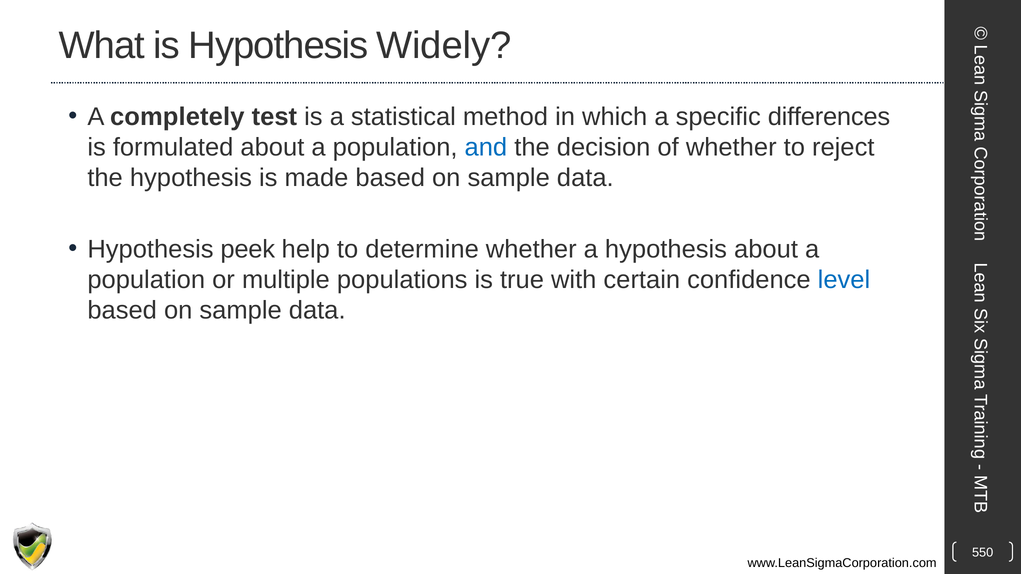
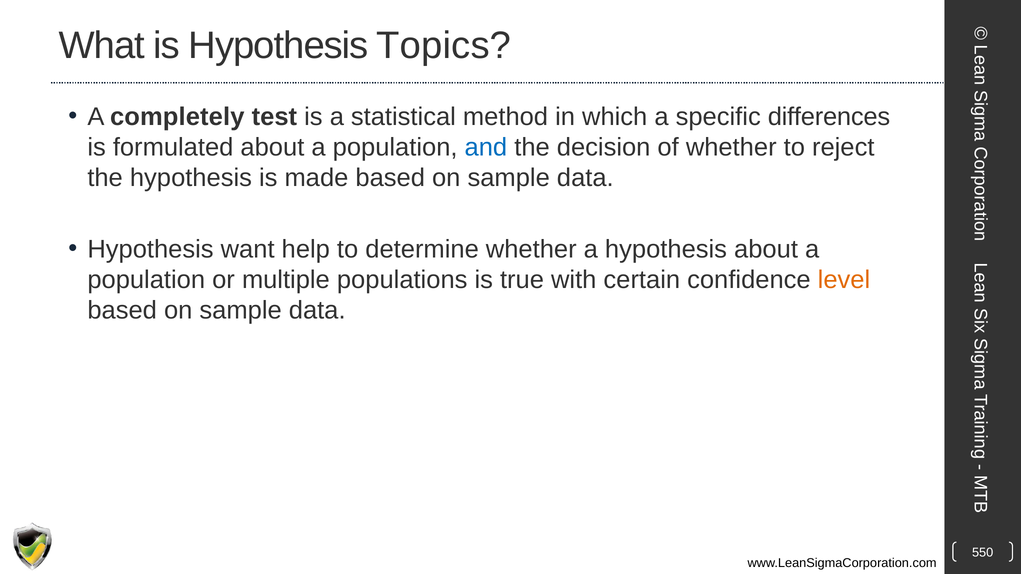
Widely: Widely -> Topics
peek: peek -> want
level colour: blue -> orange
